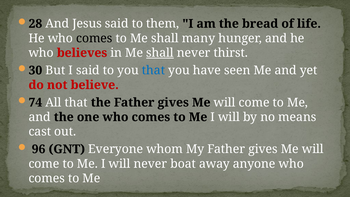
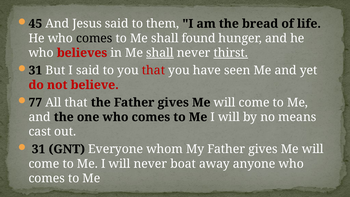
28: 28 -> 45
many: many -> found
thirst underline: none -> present
30 at (35, 70): 30 -> 31
that at (154, 70) colour: blue -> red
74: 74 -> 77
96 at (39, 149): 96 -> 31
